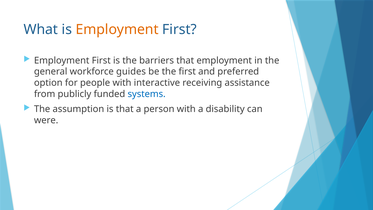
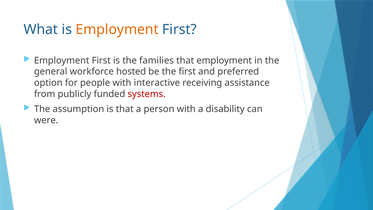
barriers: barriers -> families
guides: guides -> hosted
systems colour: blue -> red
